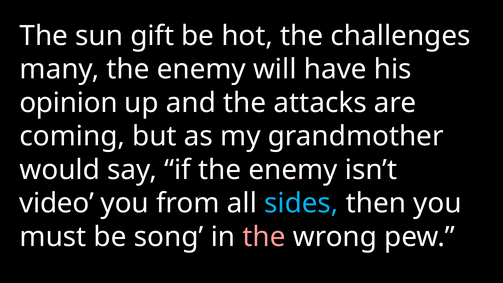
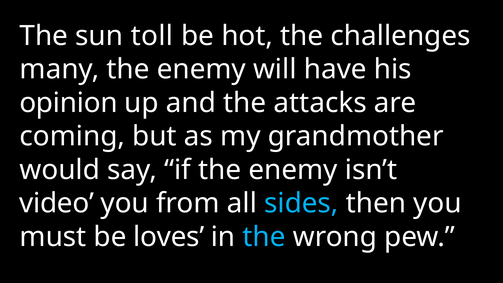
gift: gift -> toll
song: song -> loves
the at (264, 237) colour: pink -> light blue
